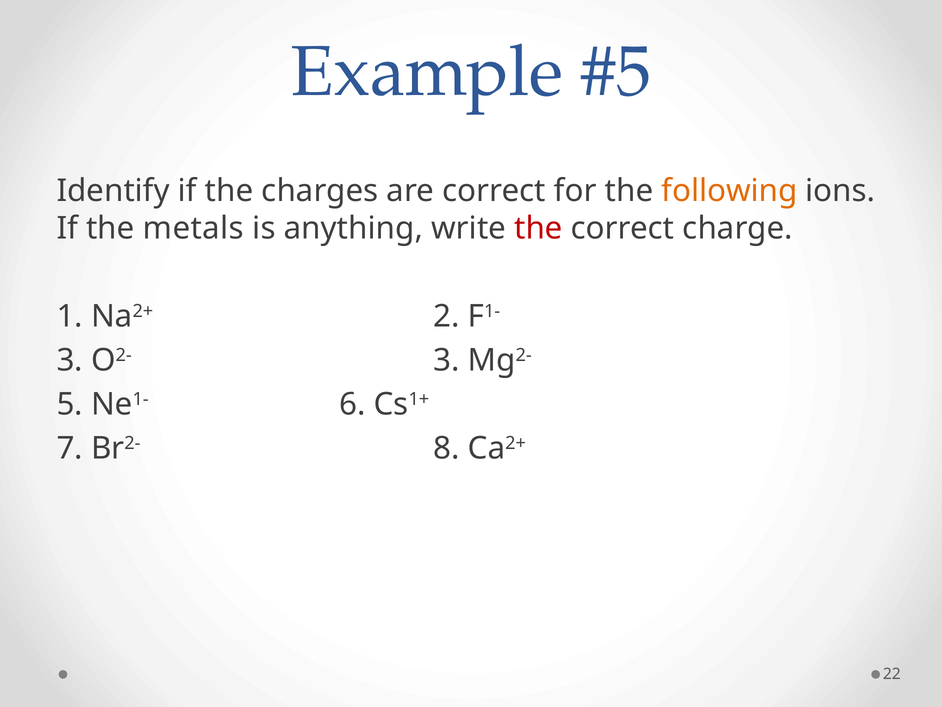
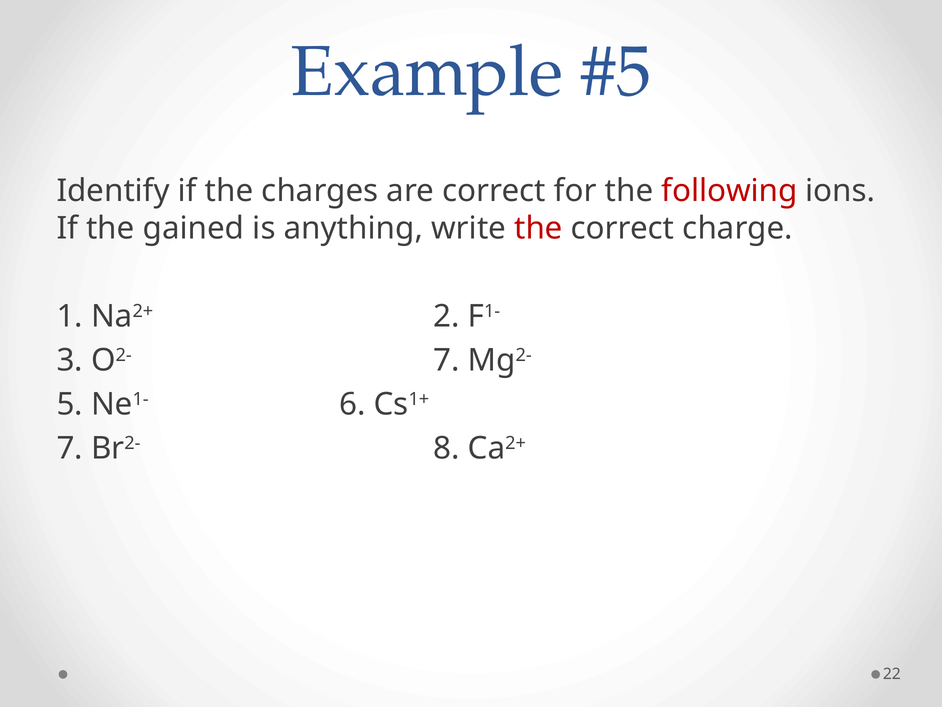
following colour: orange -> red
metals: metals -> gained
O2- 3: 3 -> 7
